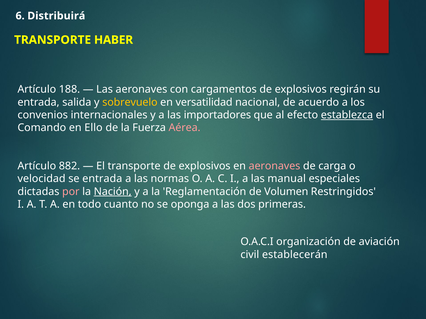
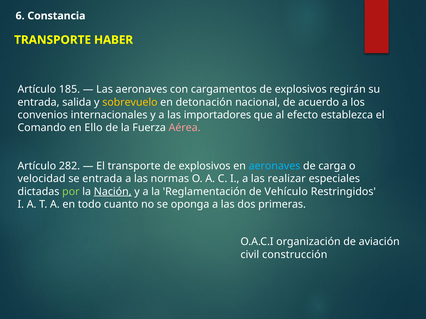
Distribuirá: Distribuirá -> Constancia
188: 188 -> 185
versatilidad: versatilidad -> detonación
establezca underline: present -> none
882: 882 -> 282
aeronaves at (274, 166) colour: pink -> light blue
manual: manual -> realizar
por colour: pink -> light green
Volumen: Volumen -> Vehículo
establecerán: establecerán -> construcción
